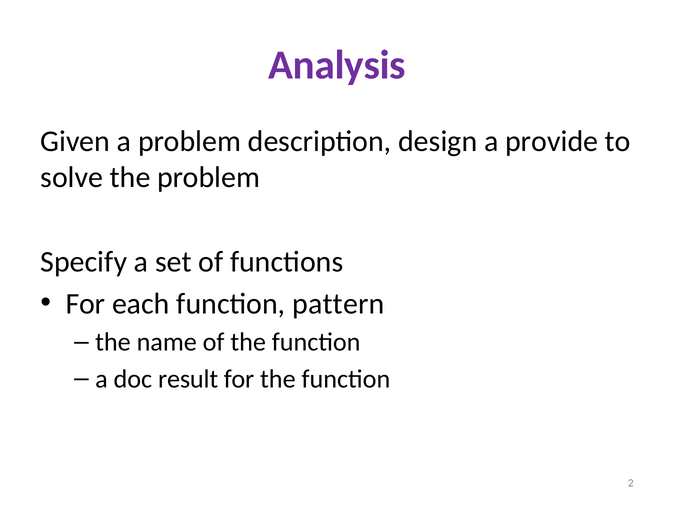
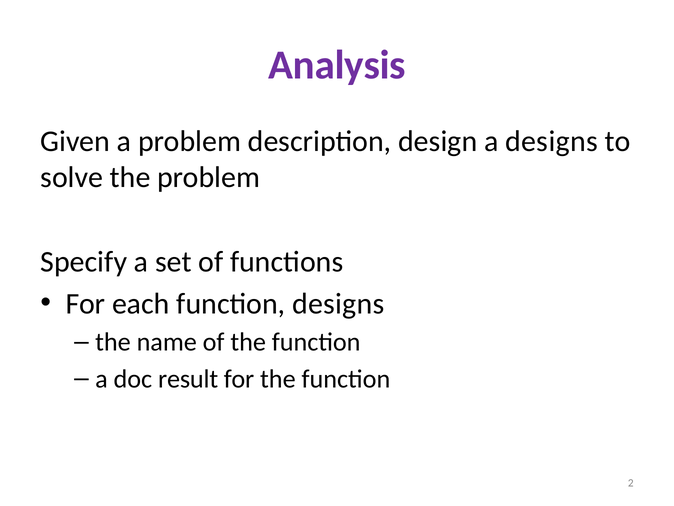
a provide: provide -> designs
function pattern: pattern -> designs
